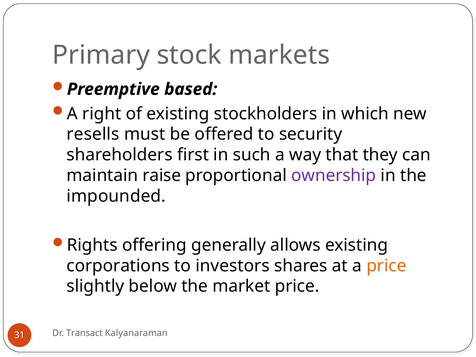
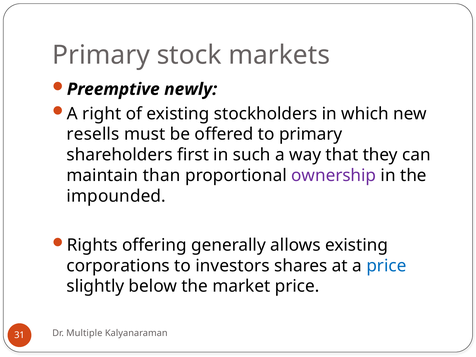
based: based -> newly
to security: security -> primary
raise: raise -> than
price at (386, 266) colour: orange -> blue
Transact: Transact -> Multiple
